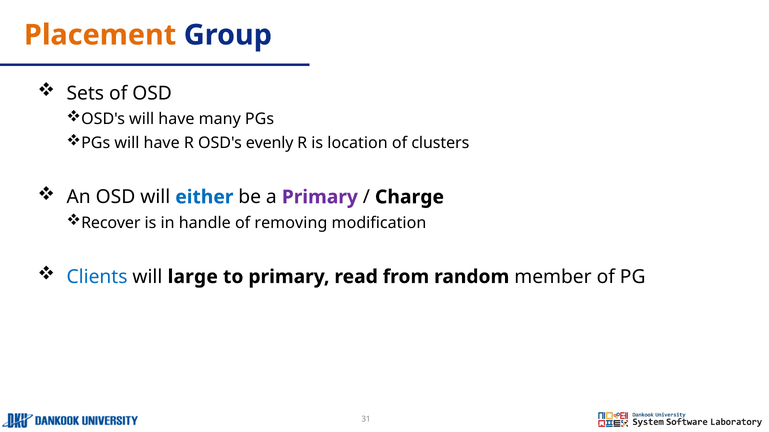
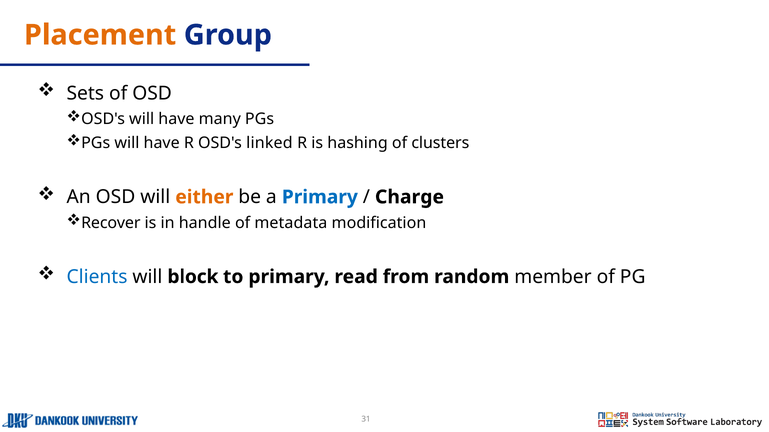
evenly: evenly -> linked
location: location -> hashing
either colour: blue -> orange
Primary at (320, 197) colour: purple -> blue
removing: removing -> metadata
large: large -> block
